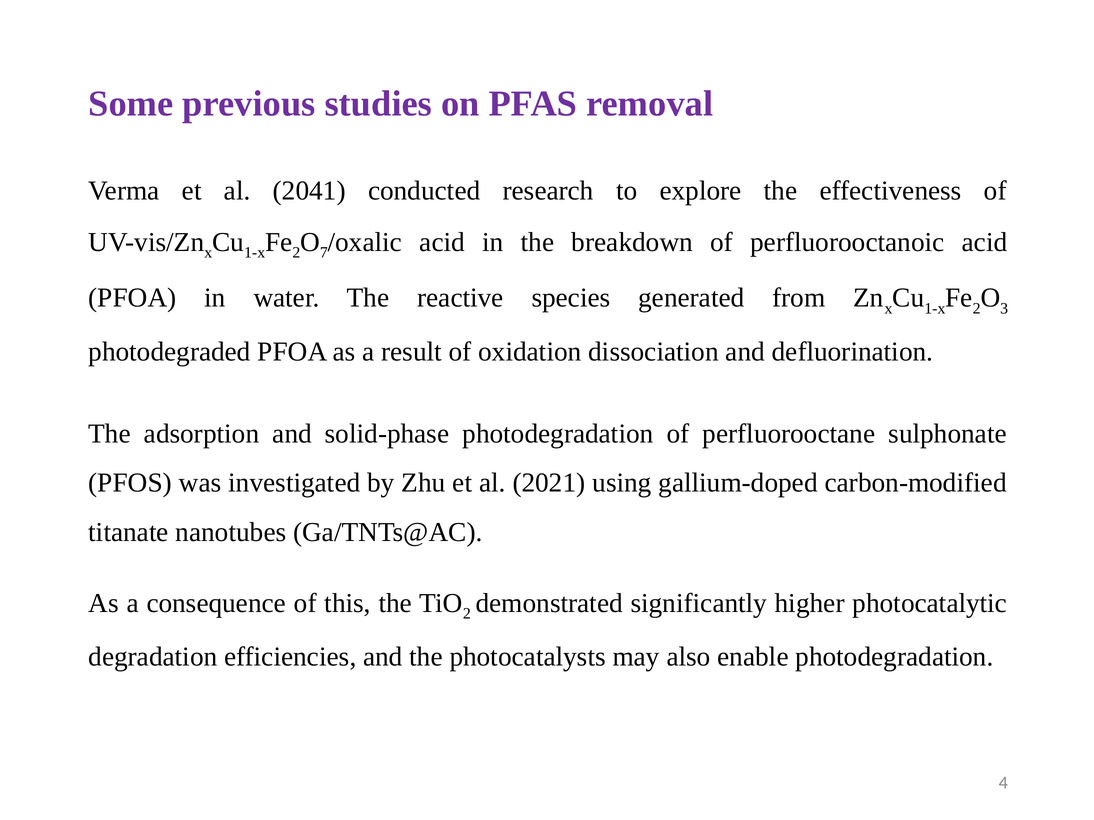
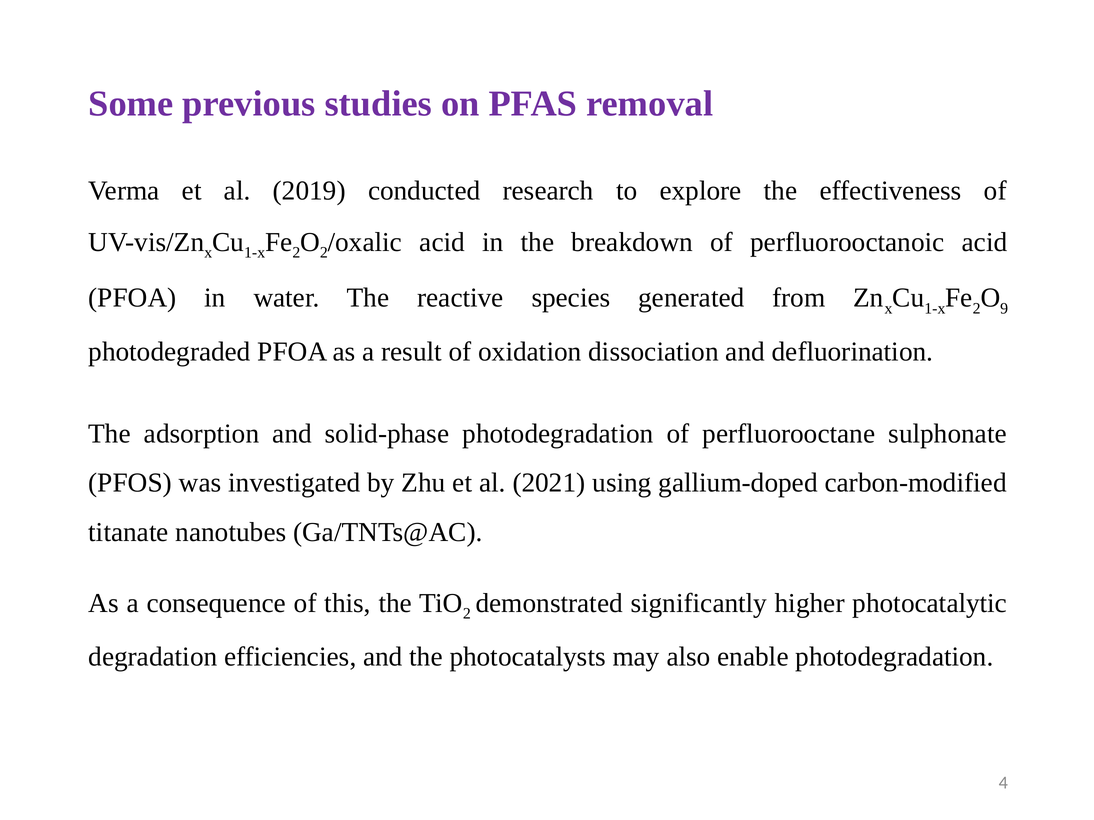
2041: 2041 -> 2019
7 at (324, 253): 7 -> 2
3: 3 -> 9
